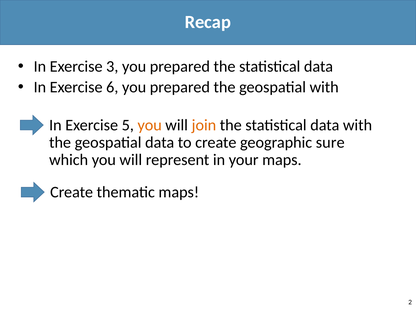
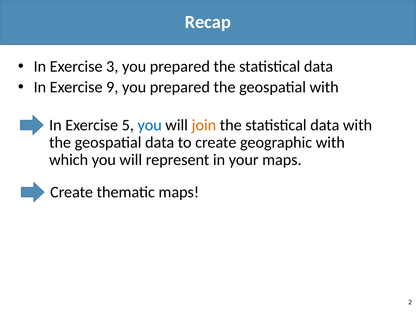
6: 6 -> 9
you at (150, 125) colour: orange -> blue
geographic sure: sure -> with
